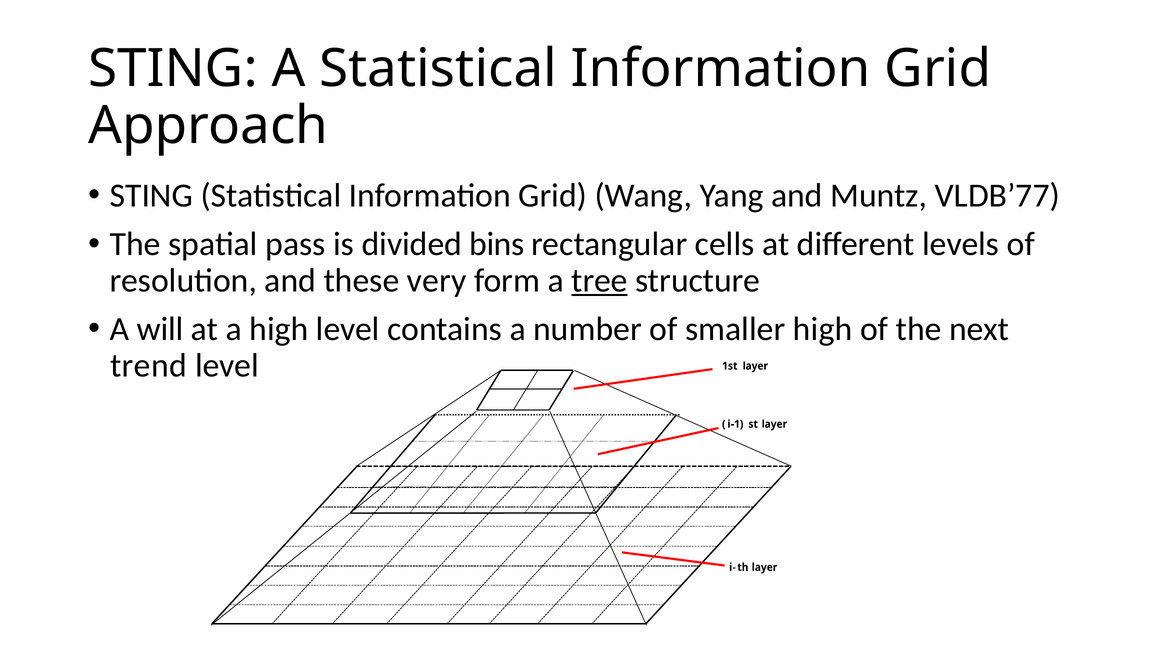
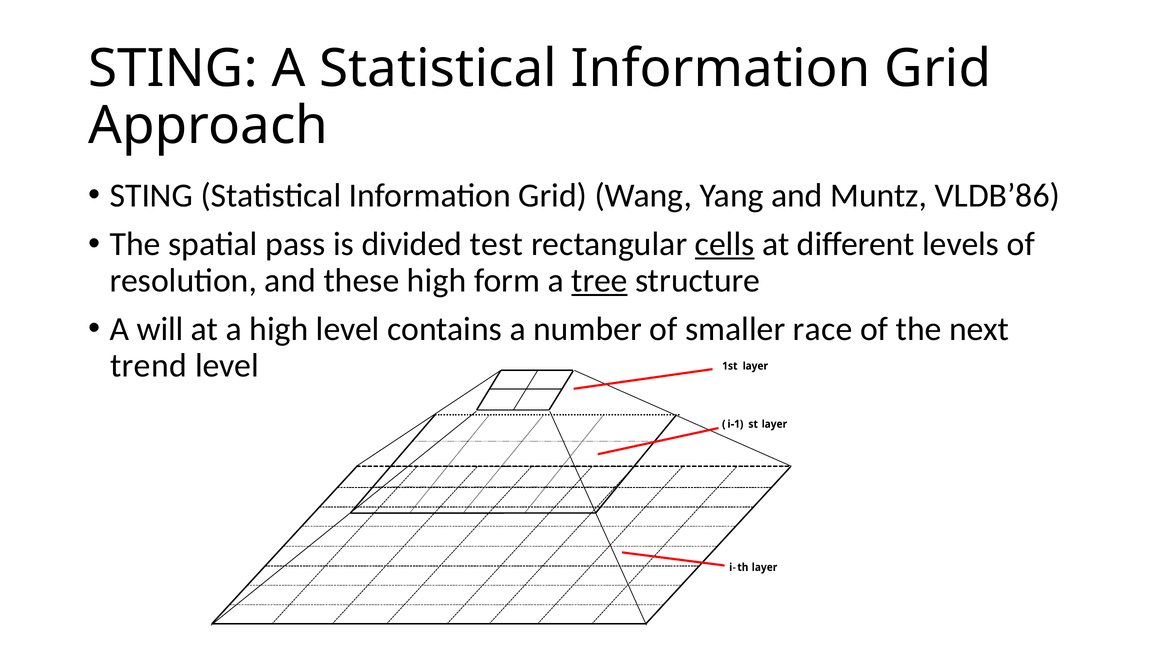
VLDB’77: VLDB’77 -> VLDB’86
bins: bins -> test
cells underline: none -> present
these very: very -> high
smaller high: high -> race
